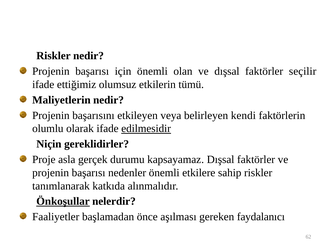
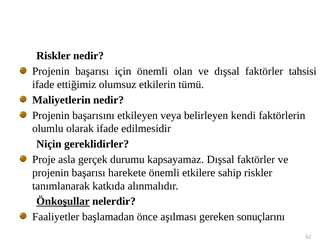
seçilir: seçilir -> tahsisi
edilmesidir underline: present -> none
nedenler: nedenler -> harekete
faydalanıcı: faydalanıcı -> sonuçlarını
